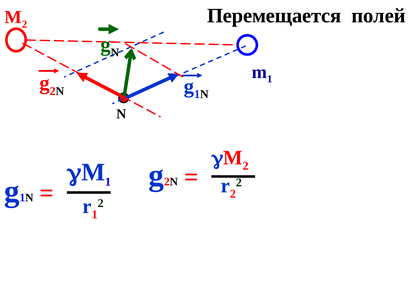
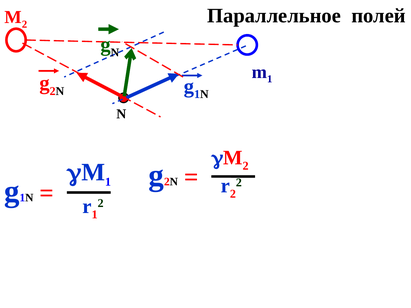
Перемещается: Перемещается -> Параллельное
